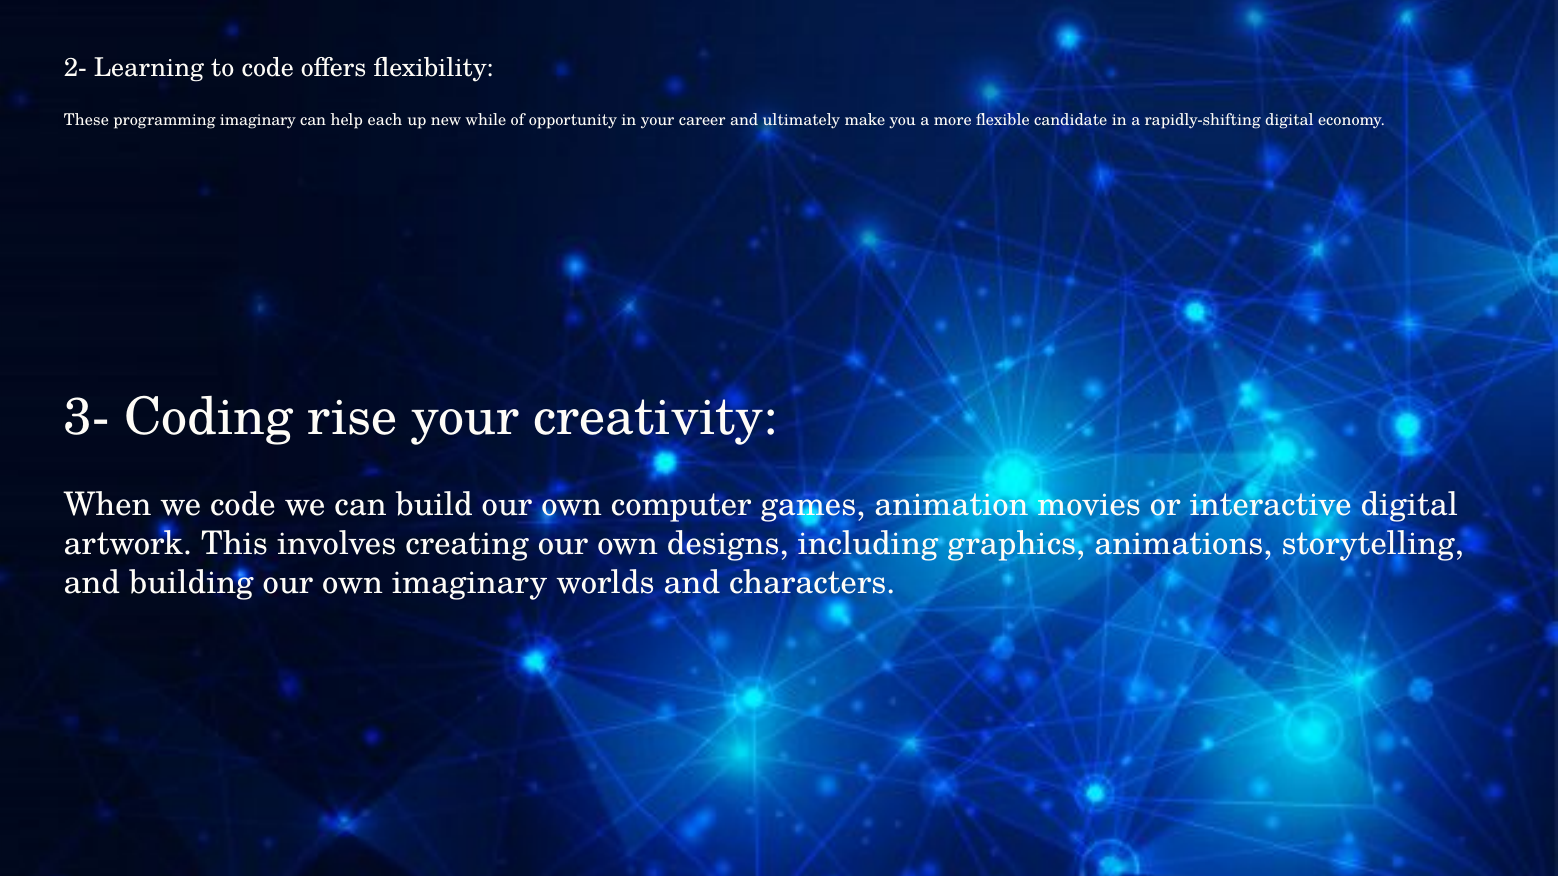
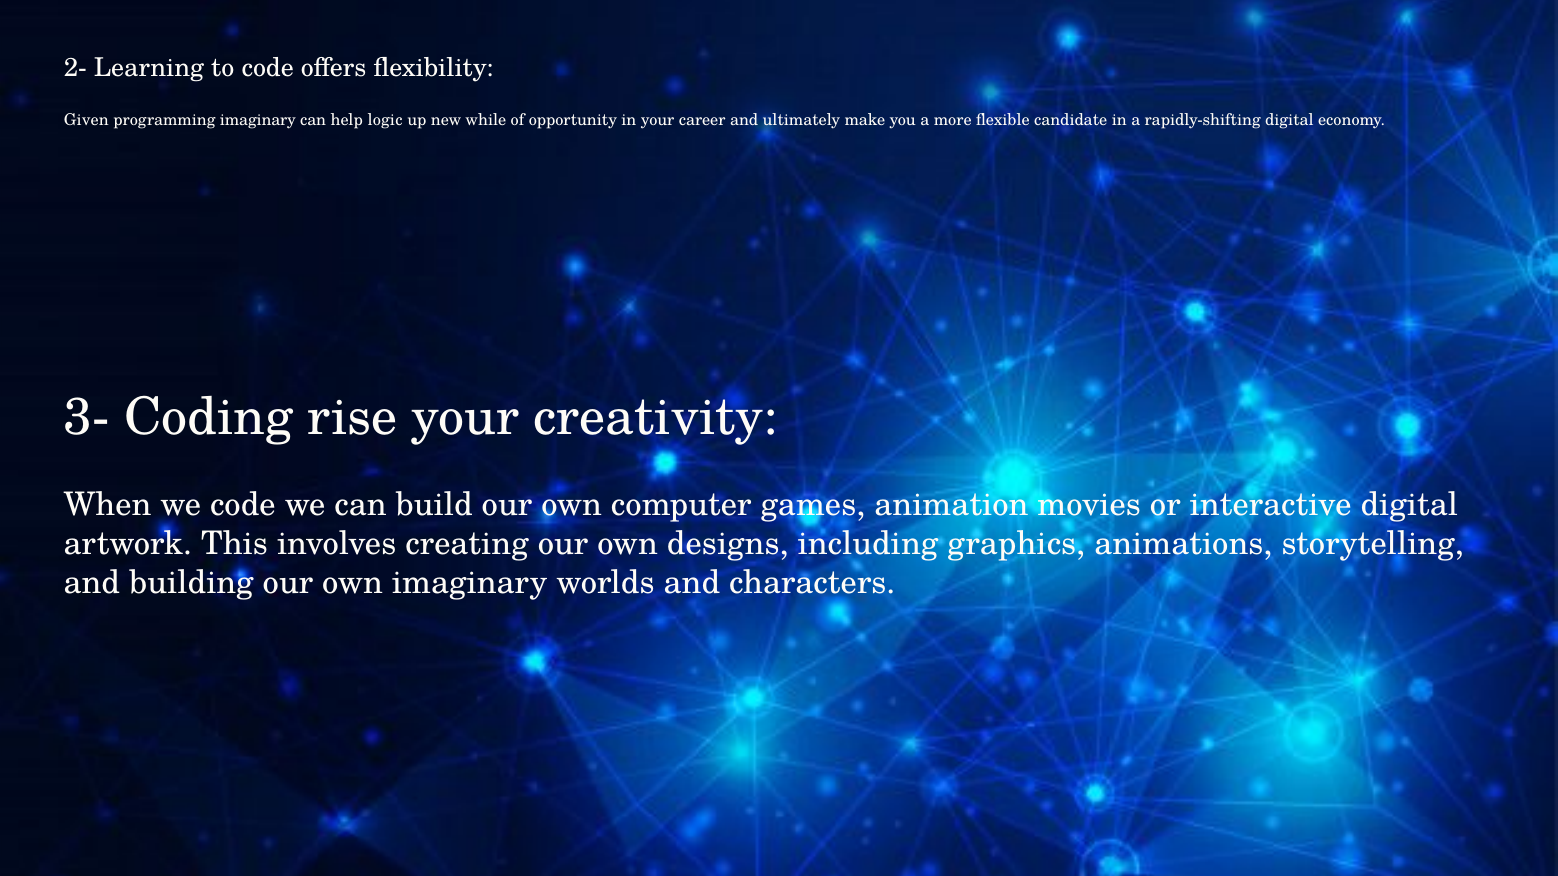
These: These -> Given
each: each -> logic
